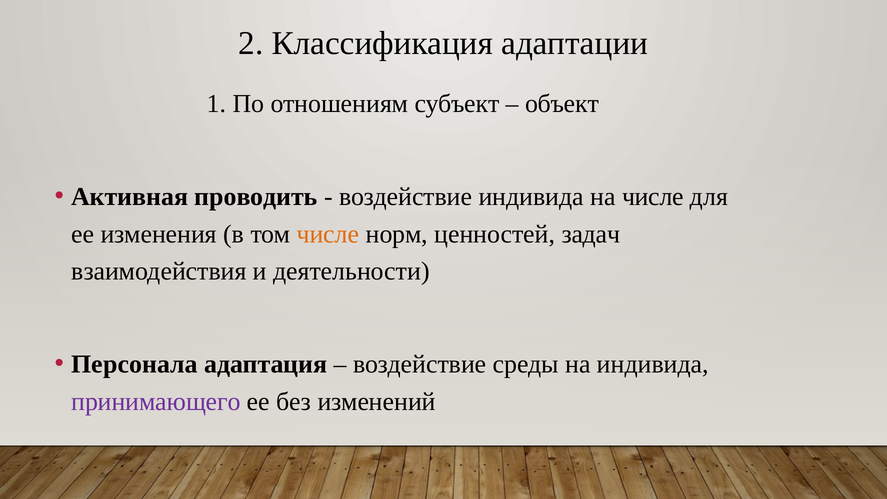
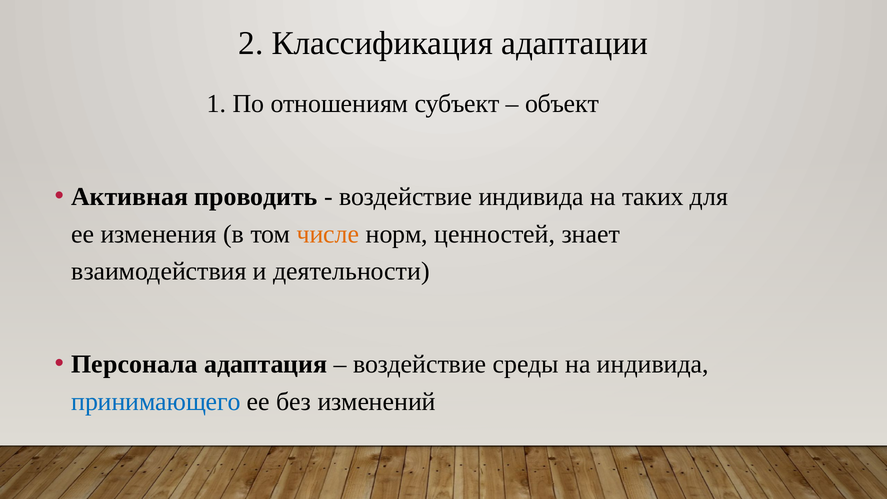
на числе: числе -> таких
задач: задач -> знает
принимающего colour: purple -> blue
